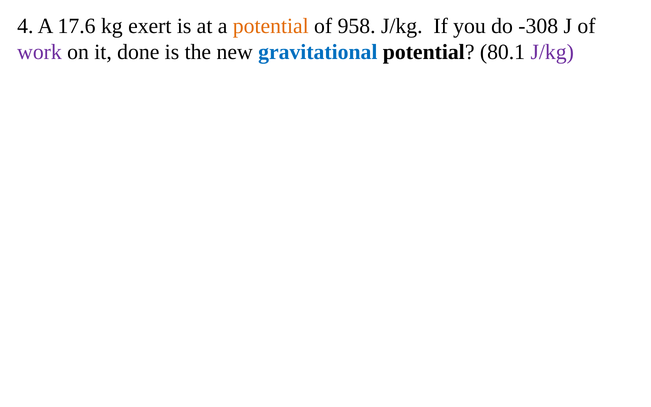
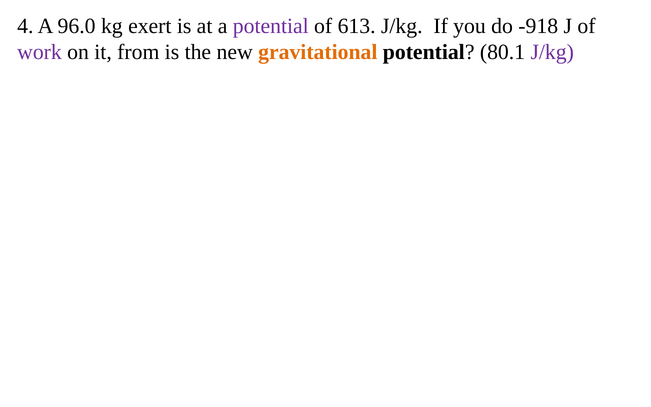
17.6: 17.6 -> 96.0
potential at (271, 26) colour: orange -> purple
958: 958 -> 613
-308: -308 -> -918
done: done -> from
gravitational colour: blue -> orange
